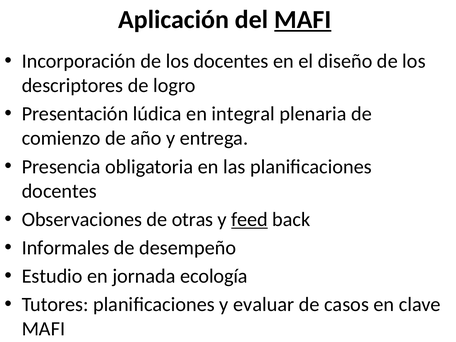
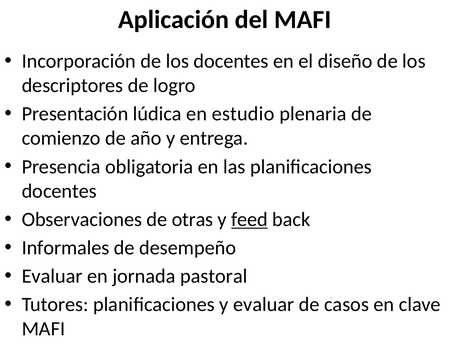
MAFI at (303, 20) underline: present -> none
integral: integral -> estudio
Estudio at (52, 276): Estudio -> Evaluar
ecología: ecología -> pastoral
